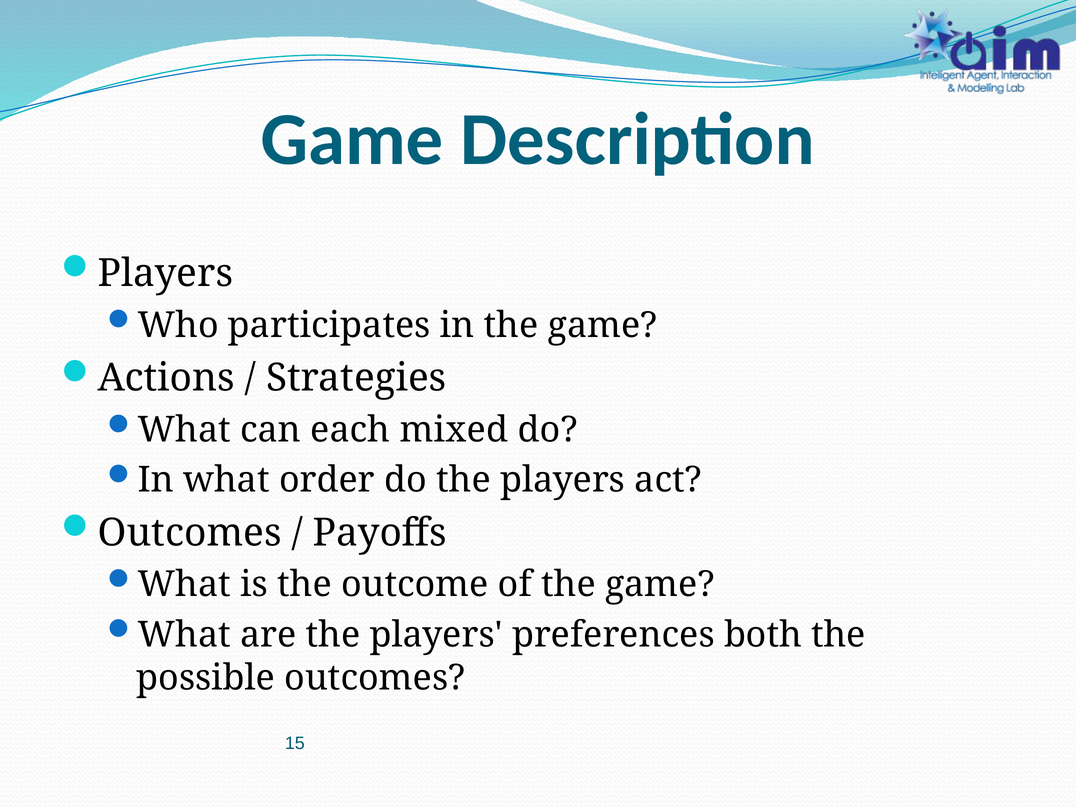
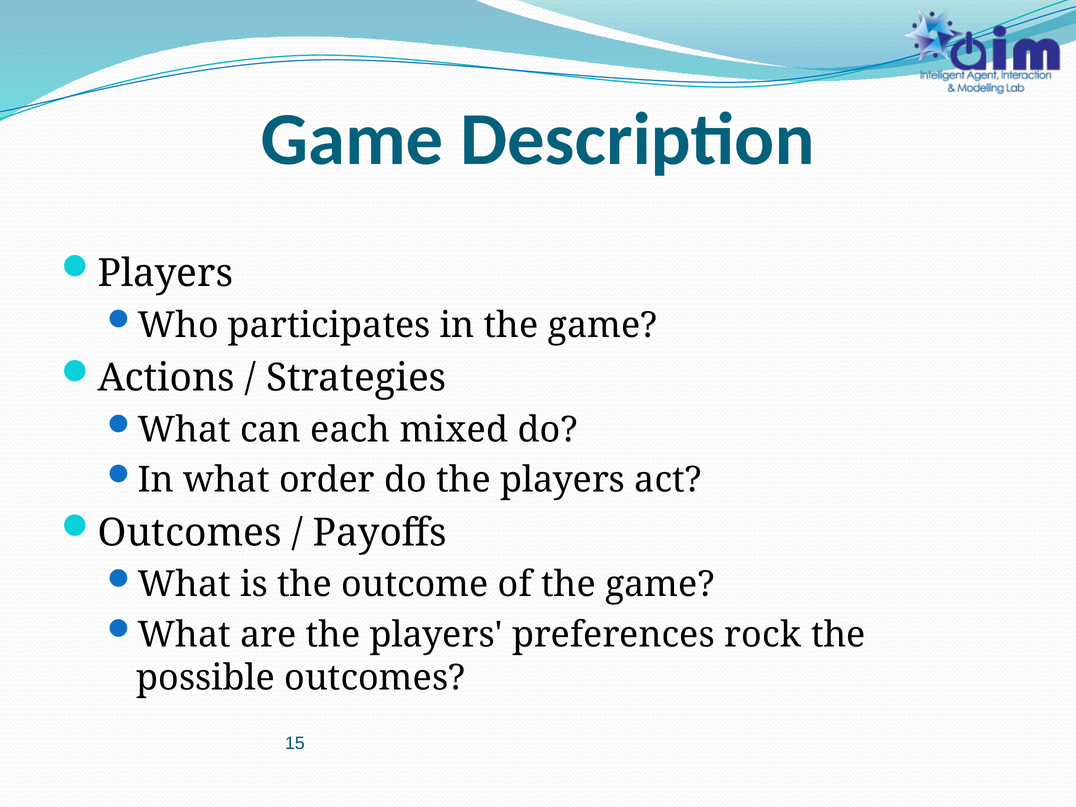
both: both -> rock
